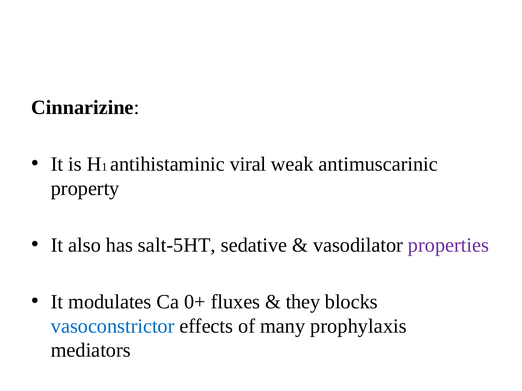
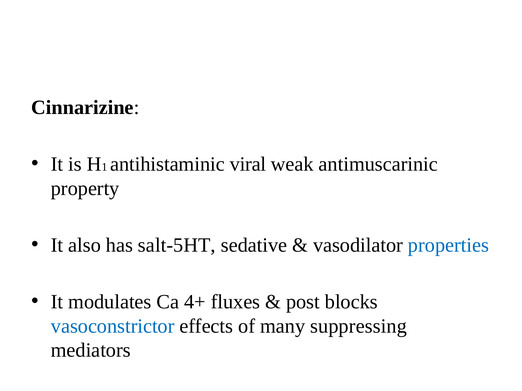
properties colour: purple -> blue
0+: 0+ -> 4+
they: they -> post
prophylaxis: prophylaxis -> suppressing
